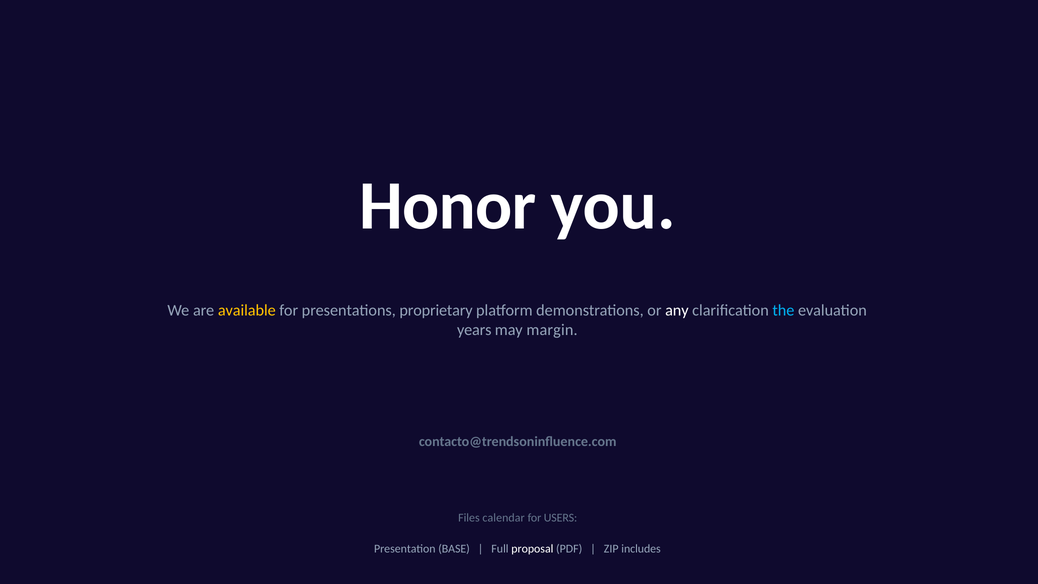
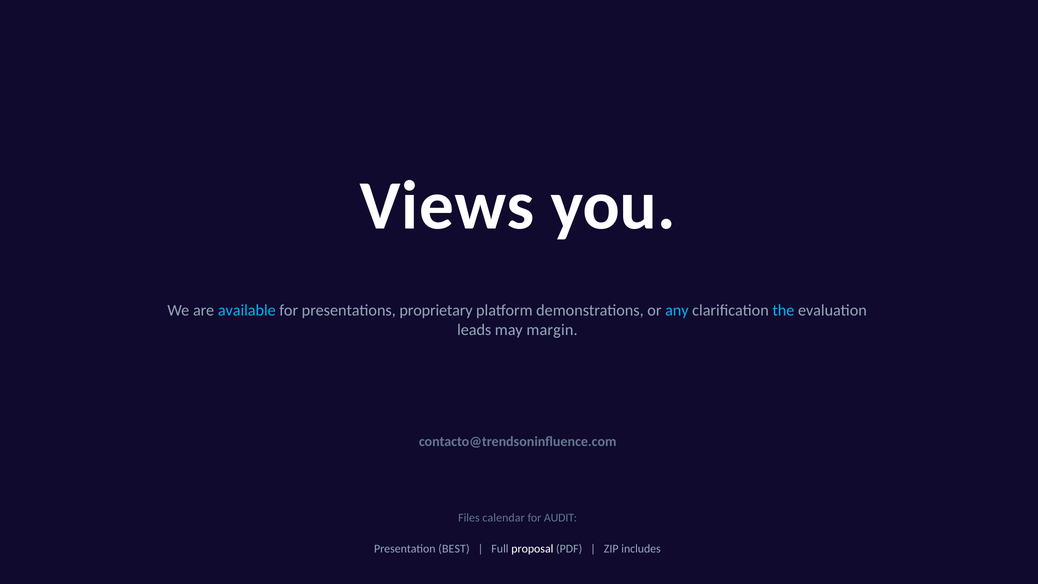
Honor: Honor -> Views
available colour: yellow -> light blue
any colour: white -> light blue
years: years -> leads
USERS: USERS -> AUDIT
BASE: BASE -> BEST
